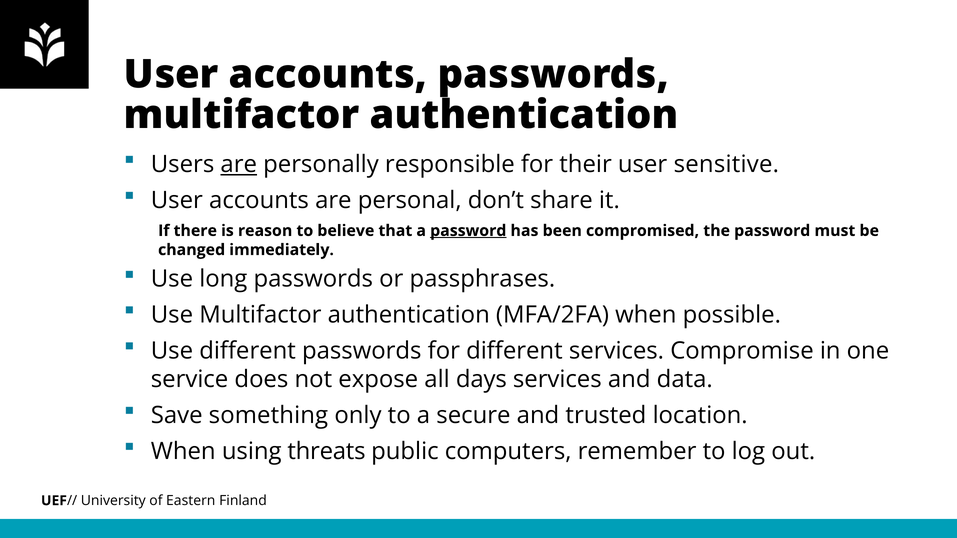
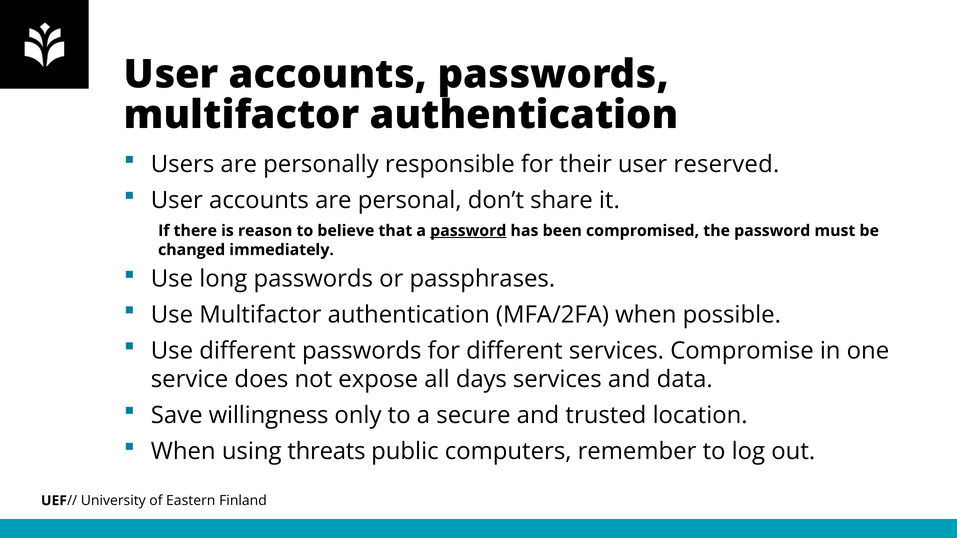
are at (239, 164) underline: present -> none
sensitive: sensitive -> reserved
something: something -> willingness
